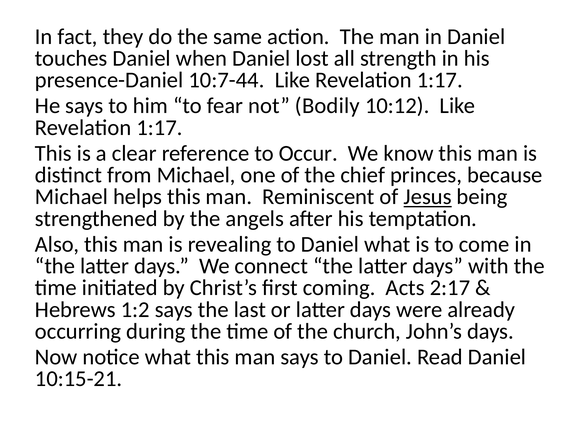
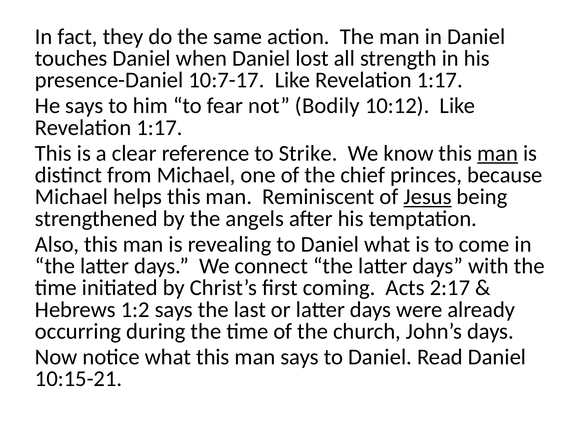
10:7-44: 10:7-44 -> 10:7-17
Occur: Occur -> Strike
man at (498, 154) underline: none -> present
